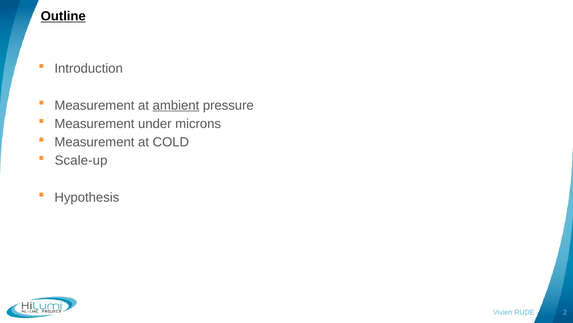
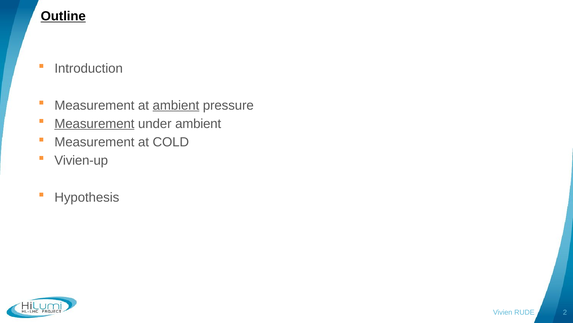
Measurement at (94, 123) underline: none -> present
under microns: microns -> ambient
Scale-up: Scale-up -> Vivien-up
